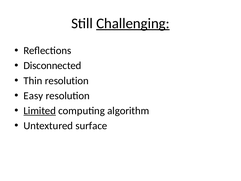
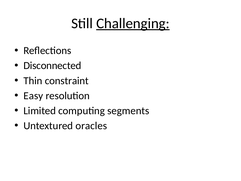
Thin resolution: resolution -> constraint
Limited underline: present -> none
algorithm: algorithm -> segments
surface: surface -> oracles
